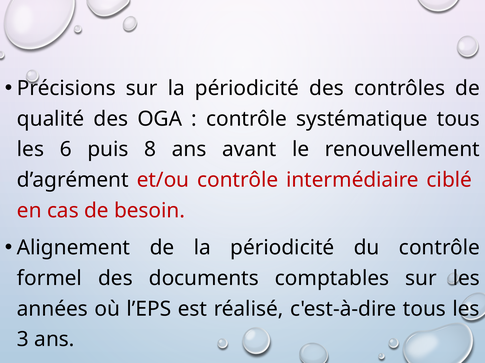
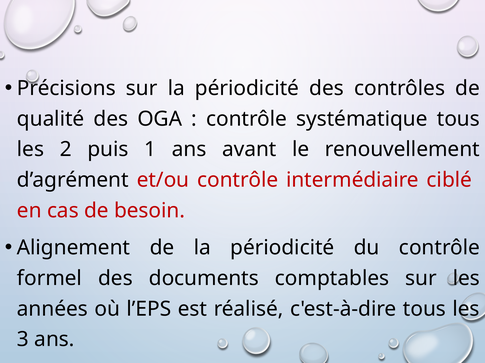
6: 6 -> 2
8: 8 -> 1
